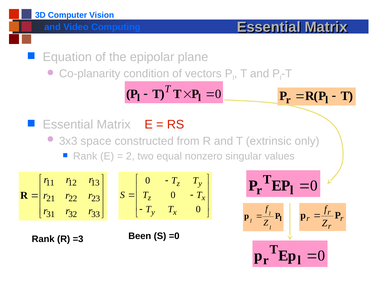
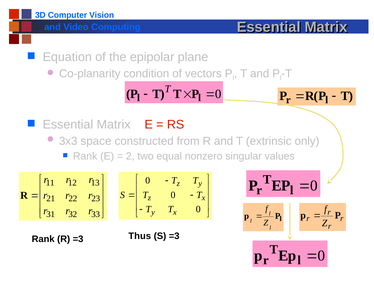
Been: Been -> Thus
S =0: =0 -> =3
